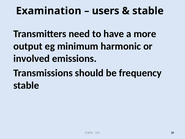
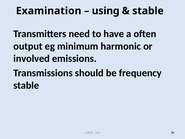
users: users -> using
more: more -> often
